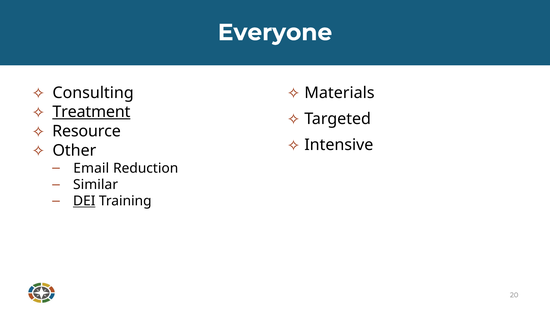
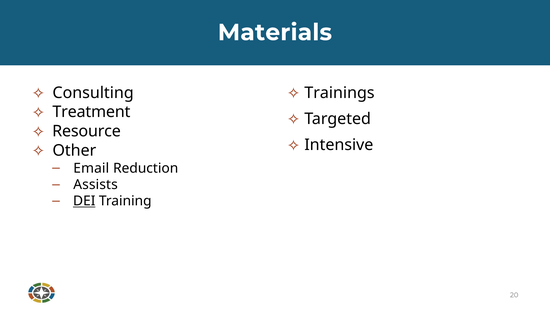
Everyone: Everyone -> Materials
Materials: Materials -> Trainings
Treatment underline: present -> none
Similar: Similar -> Assists
